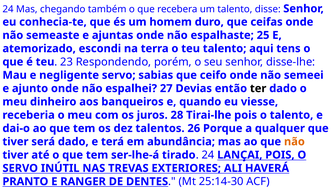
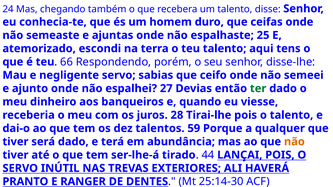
23: 23 -> 66
ter colour: black -> green
26: 26 -> 59
24 at (208, 155): 24 -> 44
